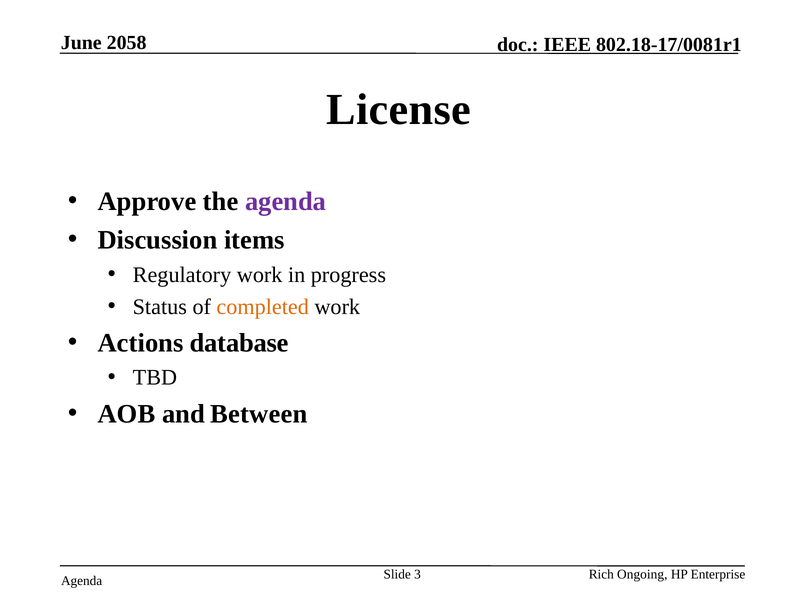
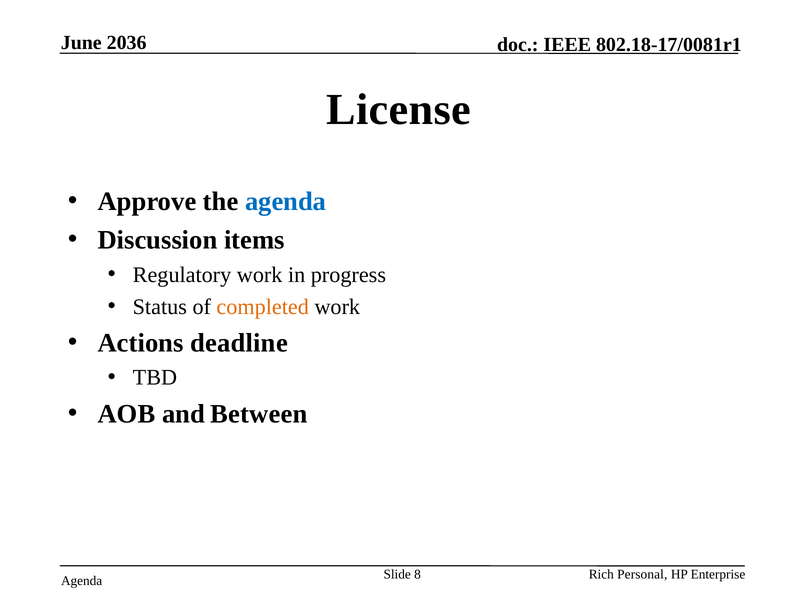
2058: 2058 -> 2036
agenda at (286, 201) colour: purple -> blue
database: database -> deadline
3: 3 -> 8
Ongoing: Ongoing -> Personal
